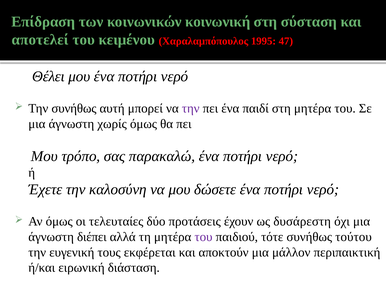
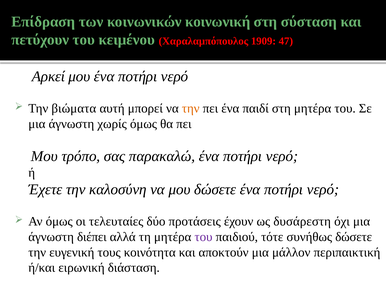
αποτελεί: αποτελεί -> πετύχουν
1995: 1995 -> 1909
Θέλει: Θέλει -> Αρκεί
Την συνήθως: συνήθως -> βιώματα
την at (191, 109) colour: purple -> orange
συνήθως τούτου: τούτου -> δώσετε
εκφέρεται: εκφέρεται -> κοινότητα
